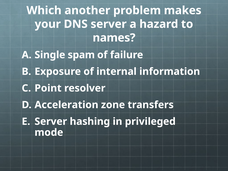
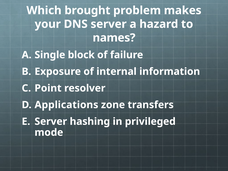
another: another -> brought
spam: spam -> block
Acceleration: Acceleration -> Applications
